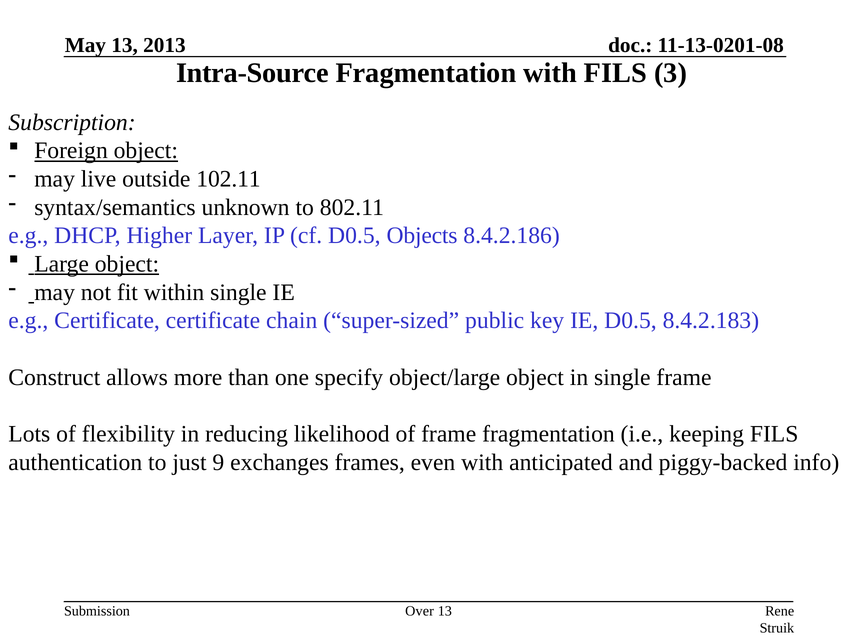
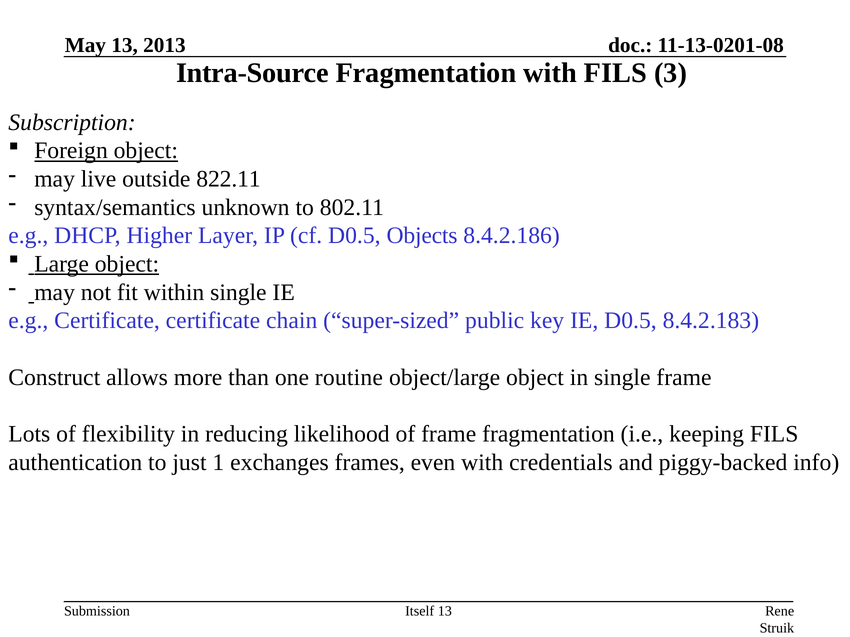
102.11: 102.11 -> 822.11
specify: specify -> routine
9: 9 -> 1
anticipated: anticipated -> credentials
Over at (420, 611): Over -> Itself
